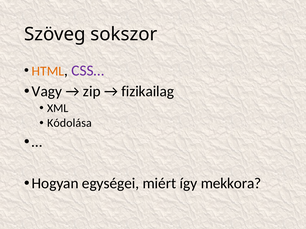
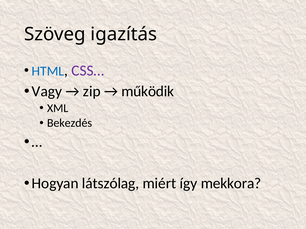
sokszor: sokszor -> igazítás
HTML colour: orange -> blue
fizikailag: fizikailag -> működik
Kódolása: Kódolása -> Bekezdés
egységei: egységei -> látszólag
